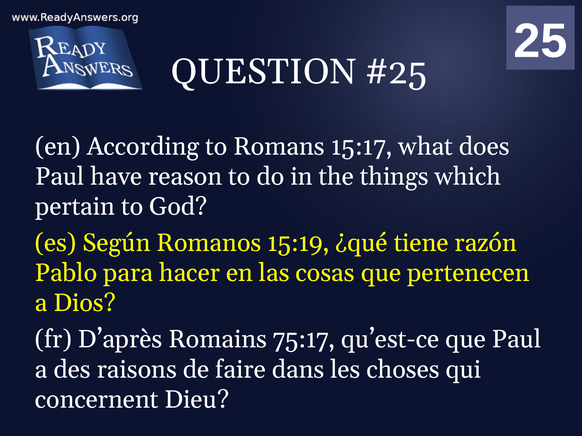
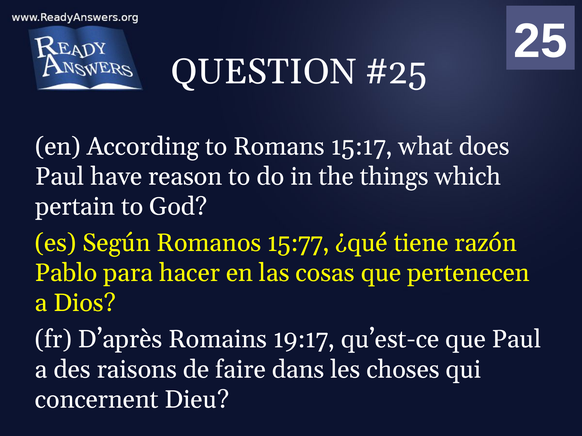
15:19: 15:19 -> 15:77
75:17: 75:17 -> 19:17
